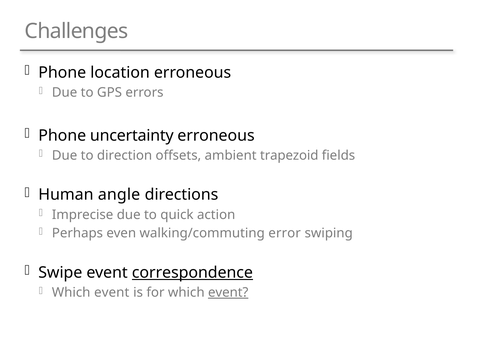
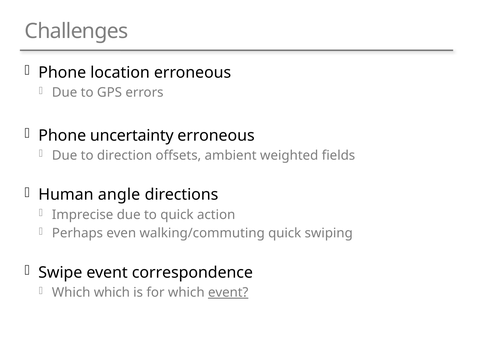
trapezoid: trapezoid -> weighted
walking/commuting error: error -> quick
correspondence underline: present -> none
event at (112, 293): event -> which
